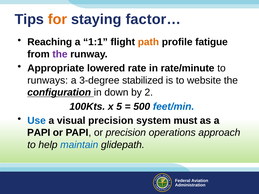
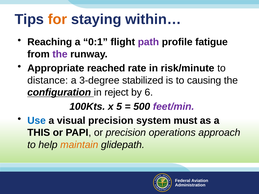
factor…: factor… -> within…
1:1: 1:1 -> 0:1
path colour: orange -> purple
lowered: lowered -> reached
rate/minute: rate/minute -> risk/minute
runways: runways -> distance
website: website -> causing
down: down -> reject
2: 2 -> 6
feet/min colour: blue -> purple
PAPI at (39, 133): PAPI -> THIS
maintain colour: blue -> orange
